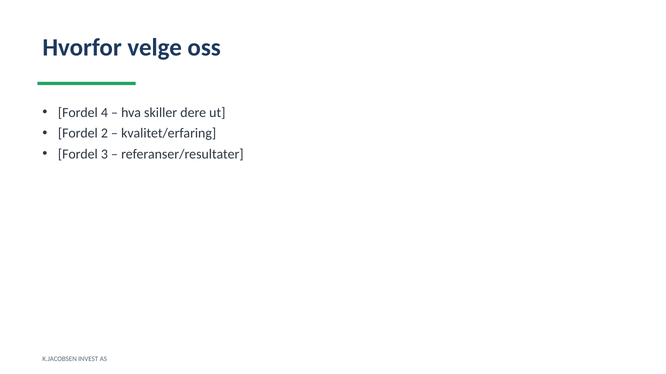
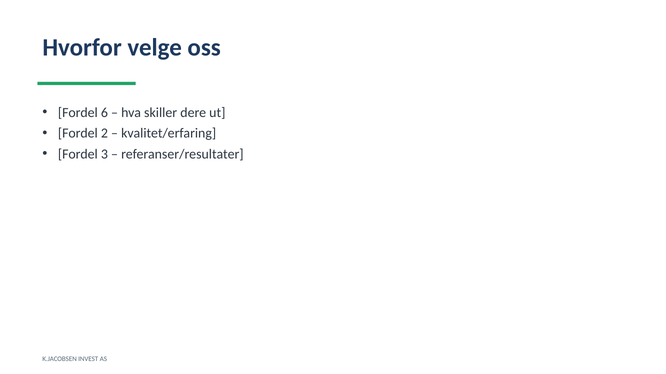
4: 4 -> 6
